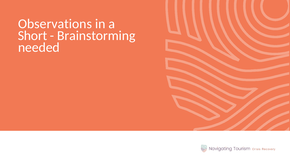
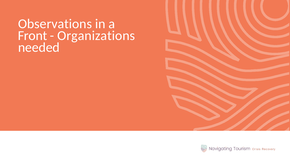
Short: Short -> Front
Brainstorming: Brainstorming -> Organizations
